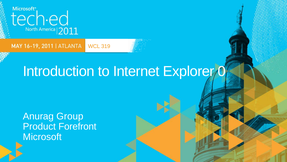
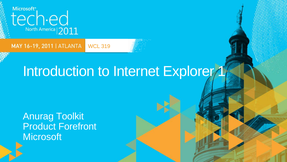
0: 0 -> 1
Group: Group -> Toolkit
